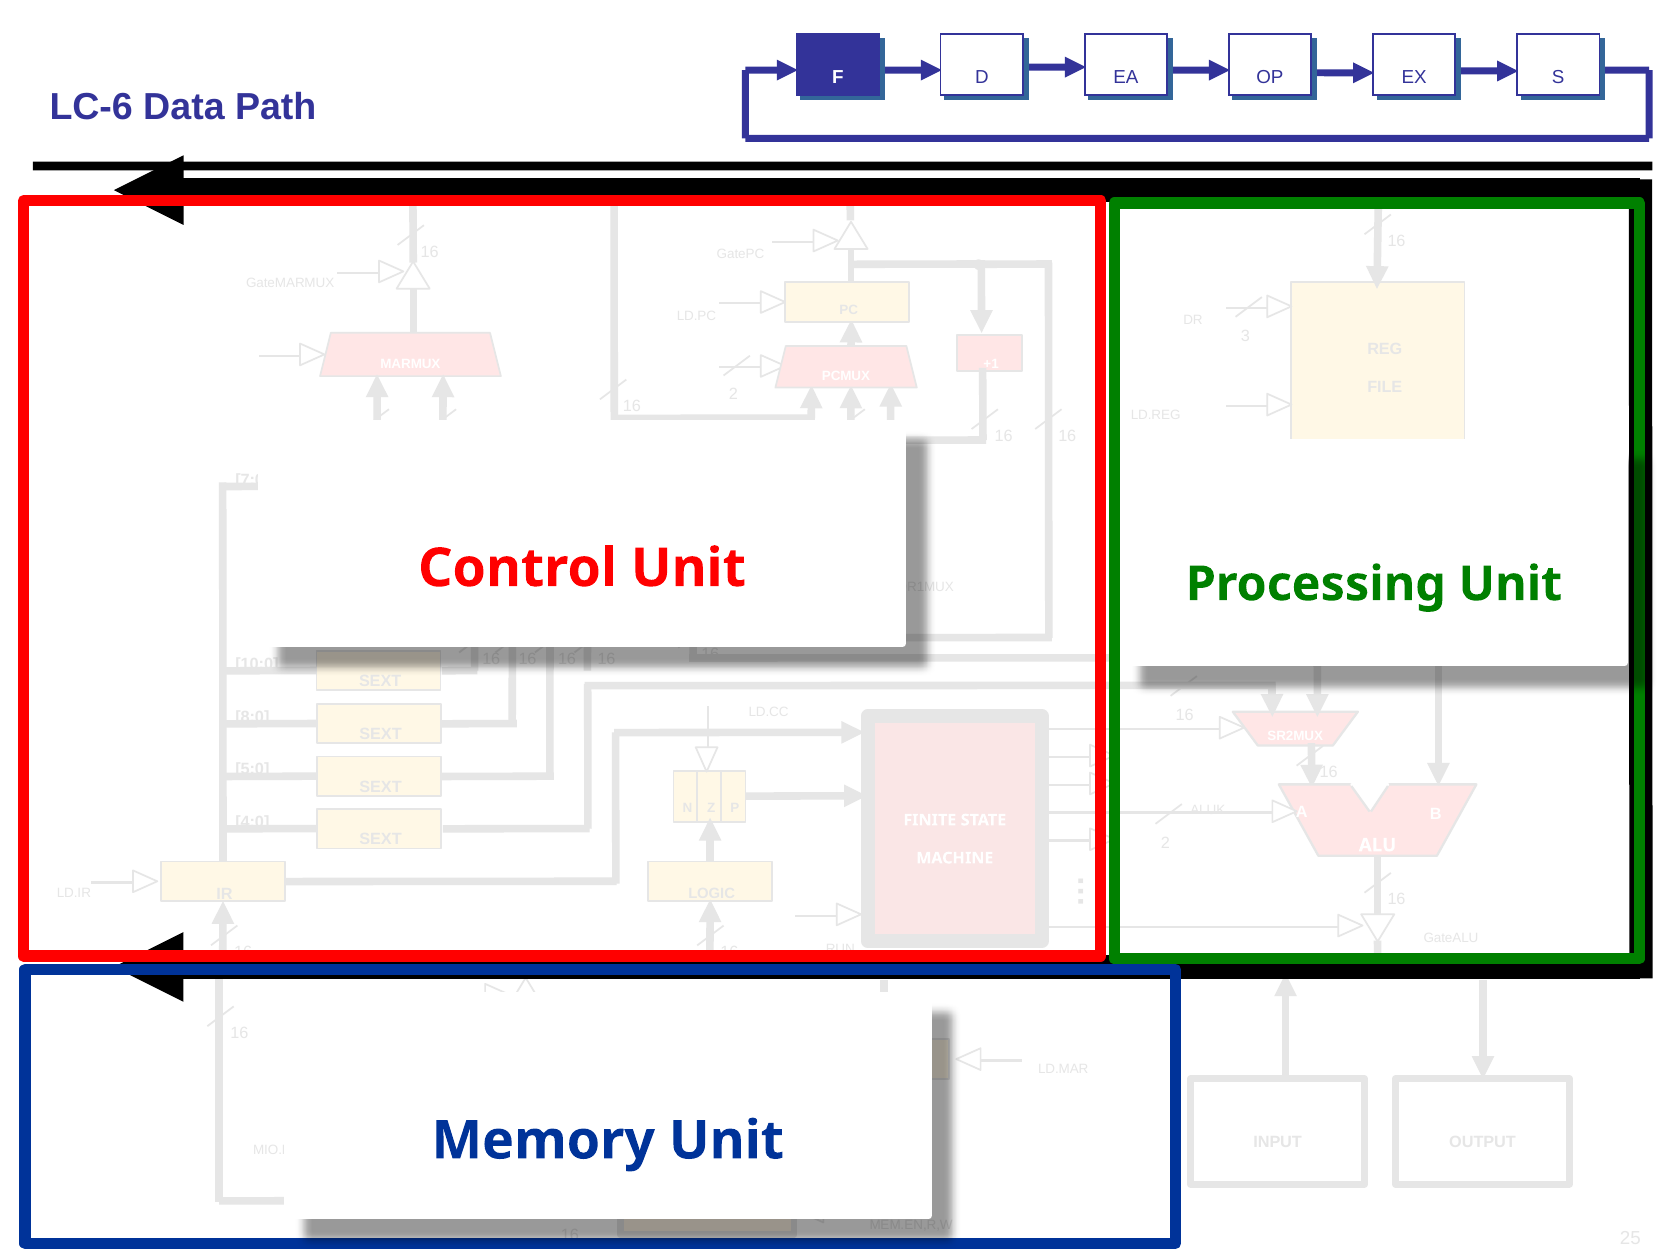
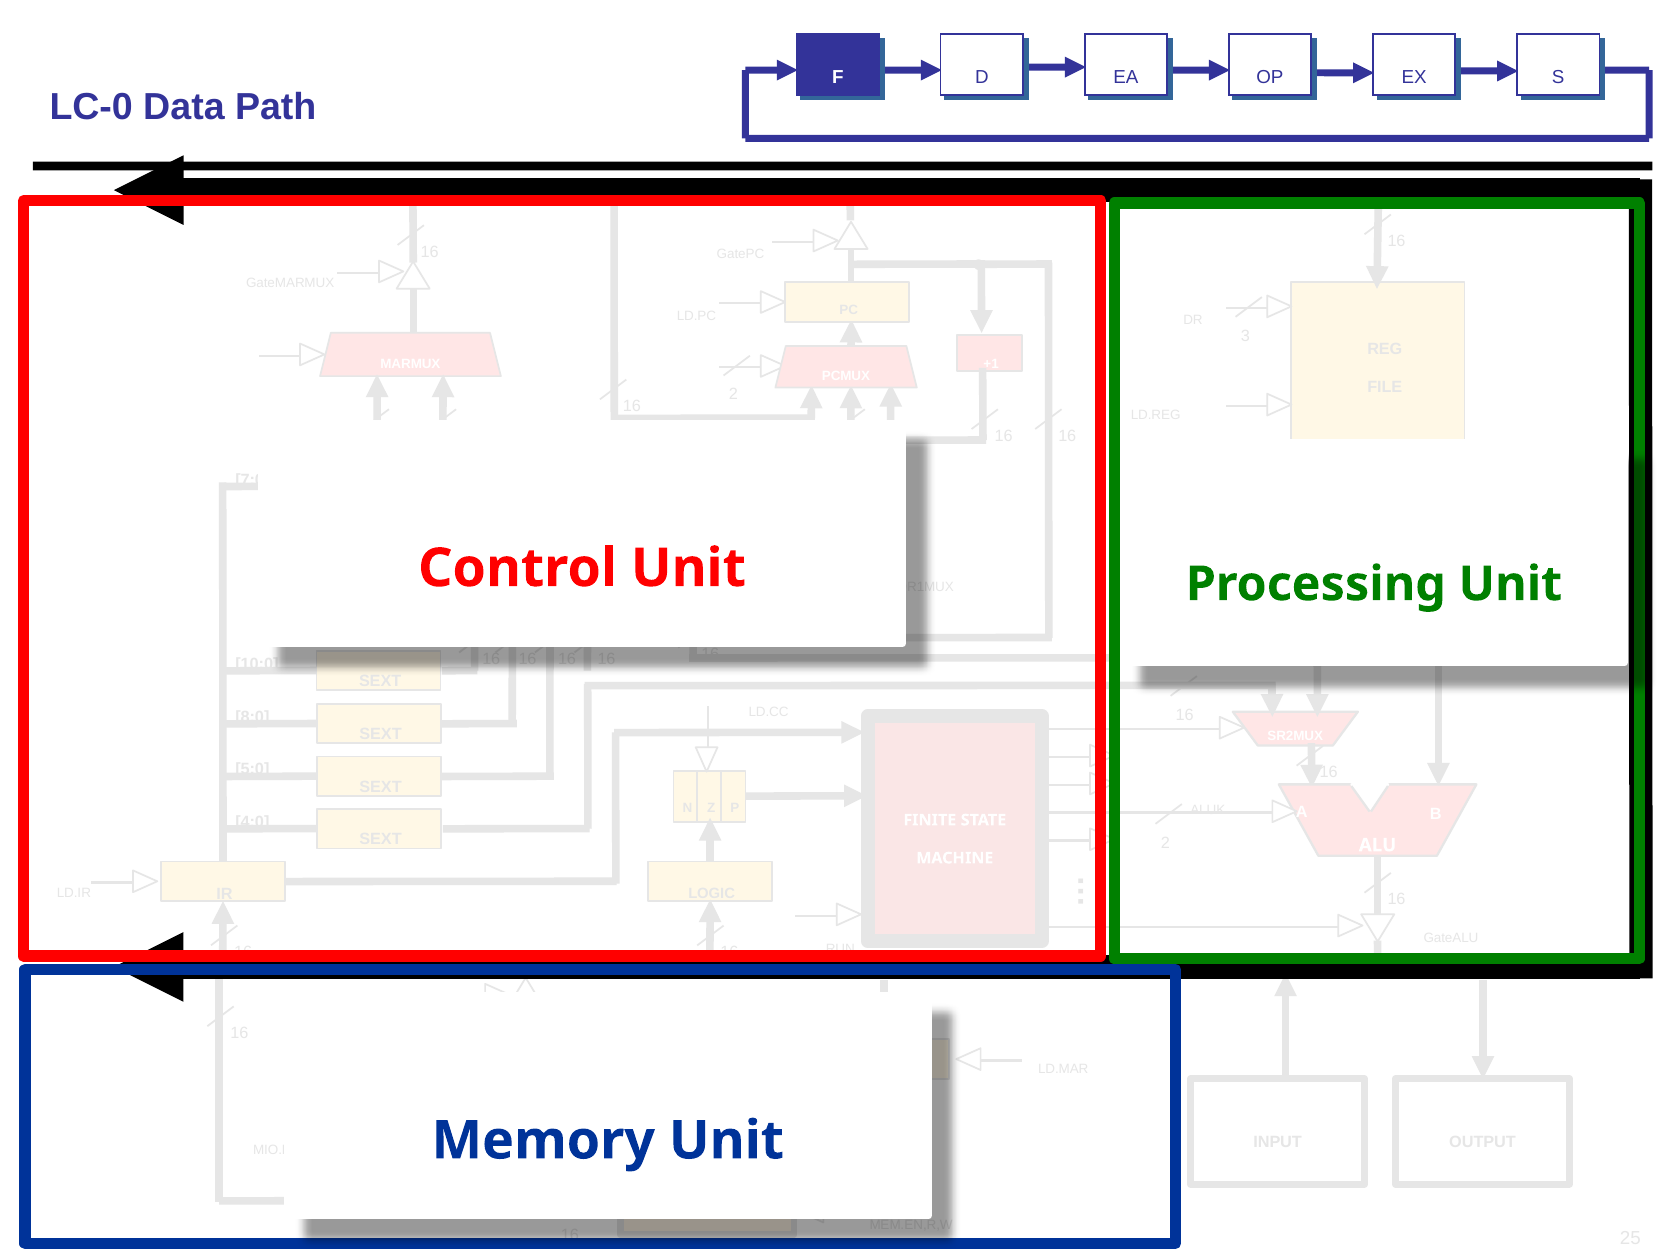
LC-6: LC-6 -> LC-0
